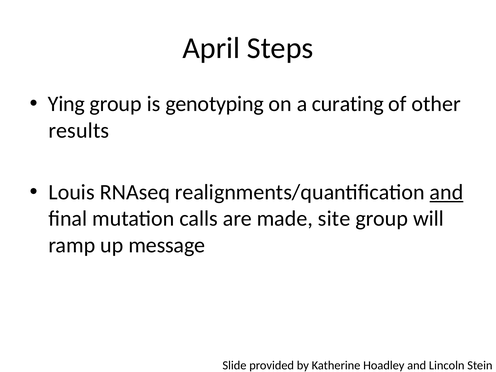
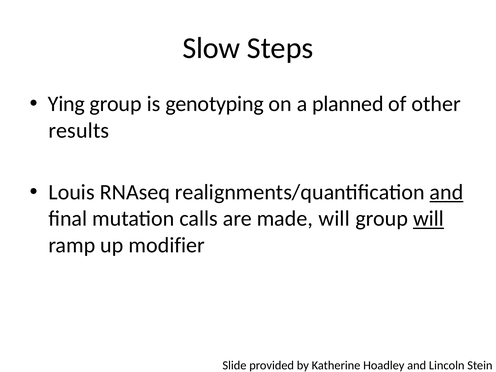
April: April -> Slow
curating: curating -> planned
made site: site -> will
will at (429, 219) underline: none -> present
message: message -> modifier
